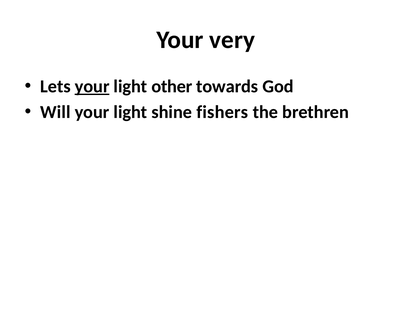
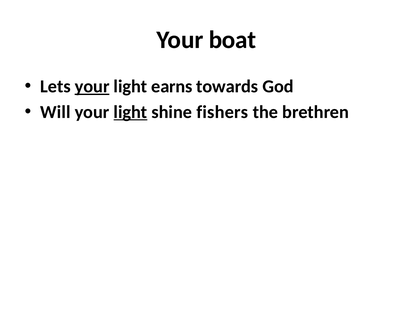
very: very -> boat
other: other -> earns
light at (130, 112) underline: none -> present
